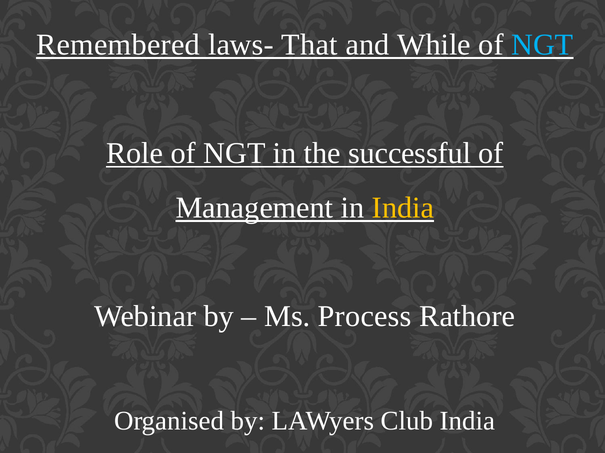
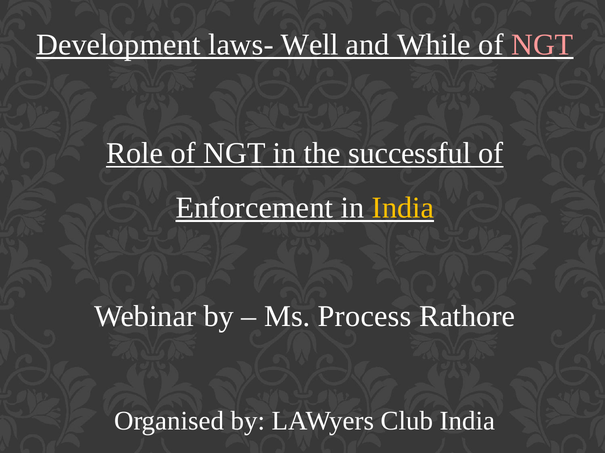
Remembered: Remembered -> Development
That: That -> Well
NGT at (542, 45) colour: light blue -> pink
Management: Management -> Enforcement
